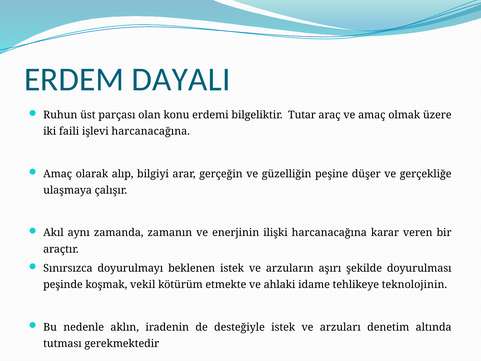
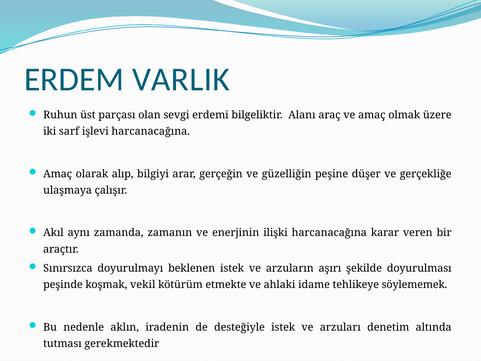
DAYALI: DAYALI -> VARLIK
konu: konu -> sevgi
Tutar: Tutar -> Alanı
faili: faili -> sarf
teknolojinin: teknolojinin -> söylememek
